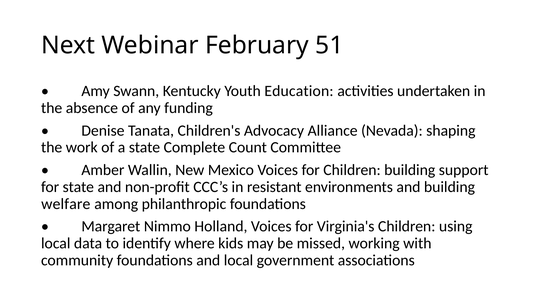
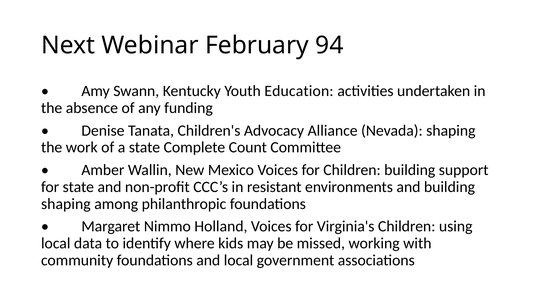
51: 51 -> 94
welfare at (66, 204): welfare -> shaping
